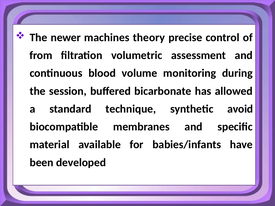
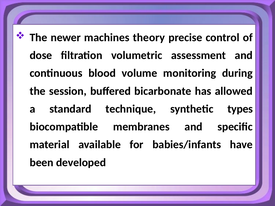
from: from -> dose
avoid: avoid -> types
